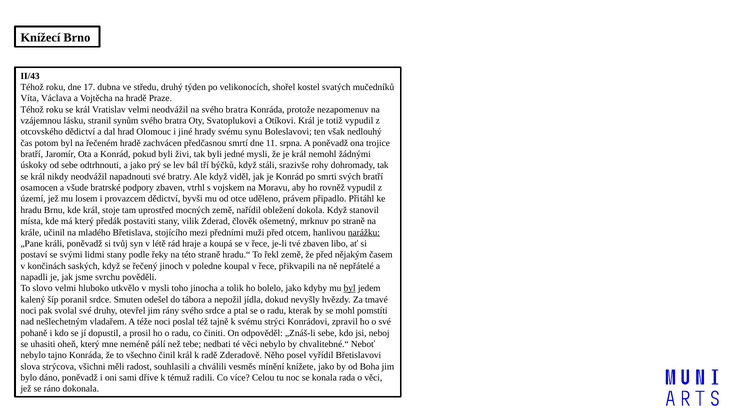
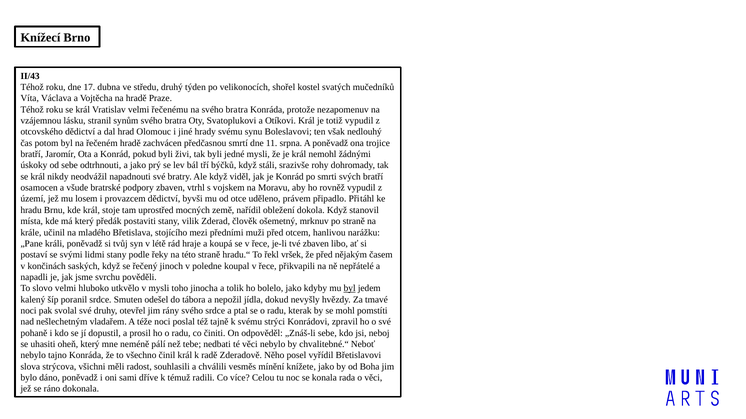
velmi neodvážil: neodvážil -> řečenému
narážku underline: present -> none
řekl země: země -> vršek
